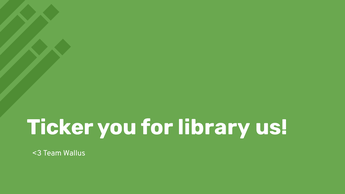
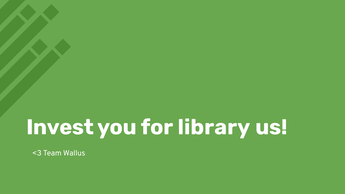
Ticker: Ticker -> Invest
